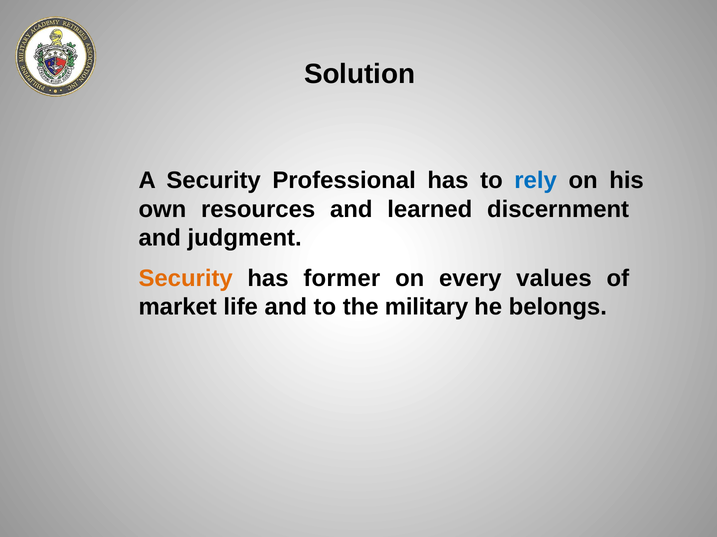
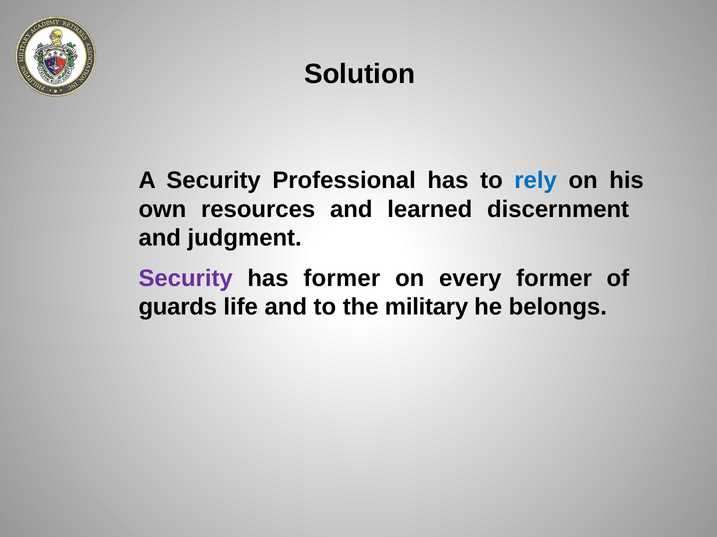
Security at (186, 279) colour: orange -> purple
every values: values -> former
market: market -> guards
